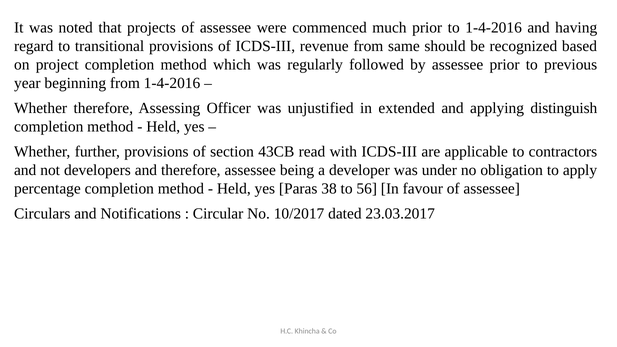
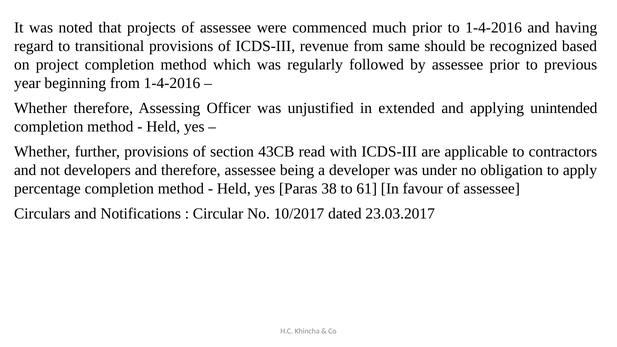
distinguish: distinguish -> unintended
56: 56 -> 61
